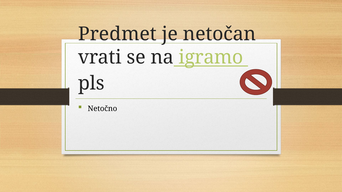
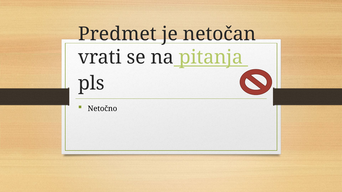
igramo: igramo -> pitanja
